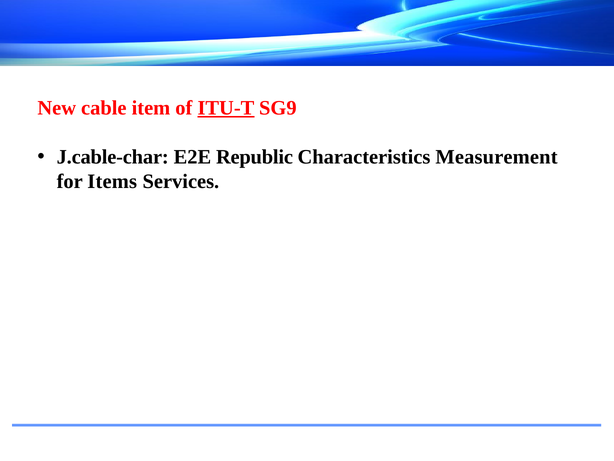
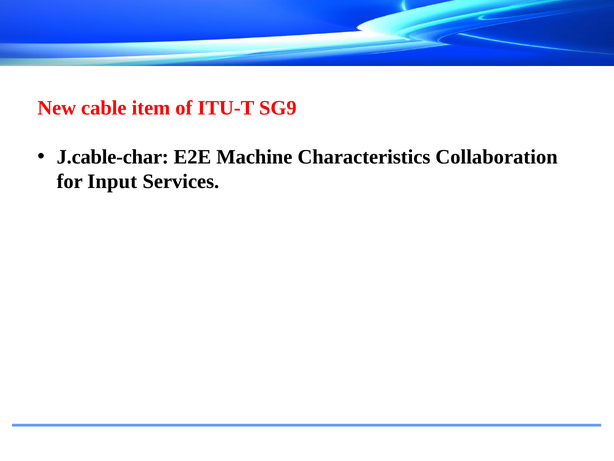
ITU-T underline: present -> none
Republic: Republic -> Machine
Measurement: Measurement -> Collaboration
Items: Items -> Input
